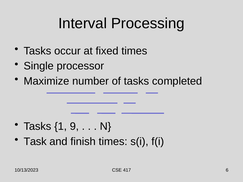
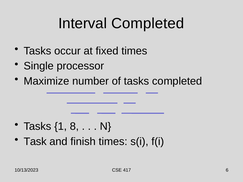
Interval Processing: Processing -> Completed
9: 9 -> 8
